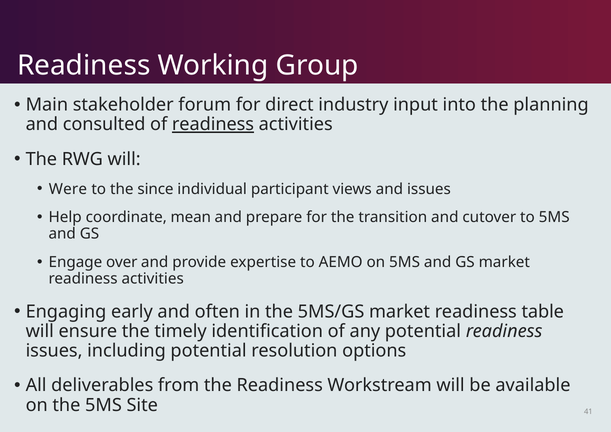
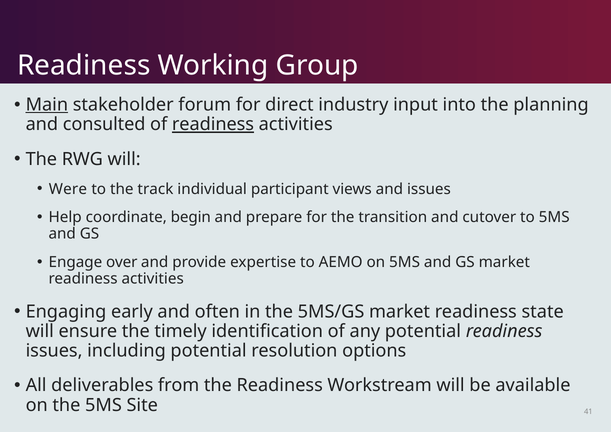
Main underline: none -> present
since: since -> track
mean: mean -> begin
table: table -> state
